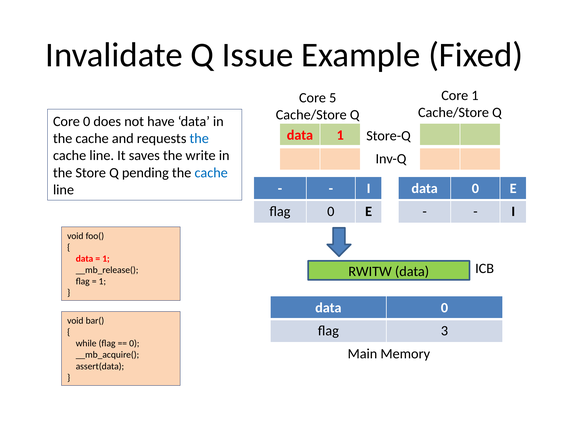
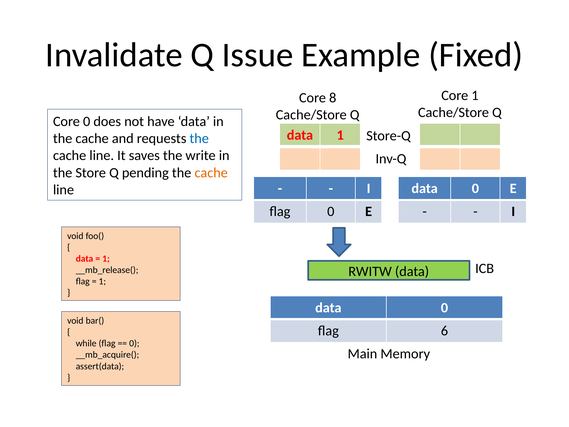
5: 5 -> 8
cache at (211, 173) colour: blue -> orange
3: 3 -> 6
